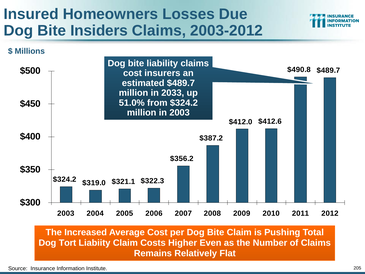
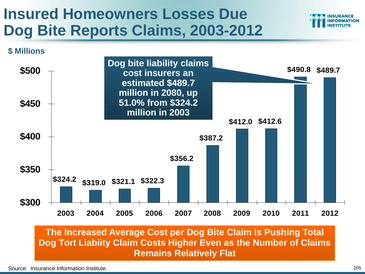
Insiders: Insiders -> Reports
2033: 2033 -> 2080
